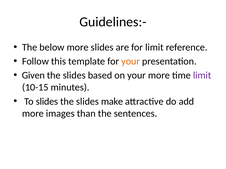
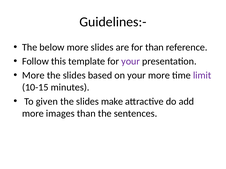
for limit: limit -> than
your at (131, 61) colour: orange -> purple
Given at (33, 76): Given -> More
To slides: slides -> given
